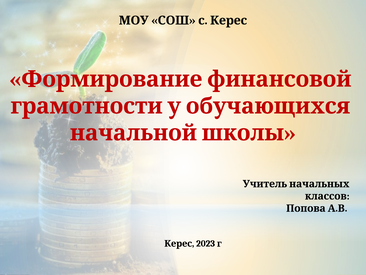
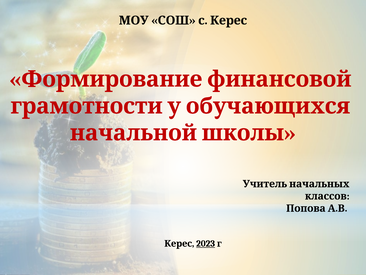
2023 underline: none -> present
